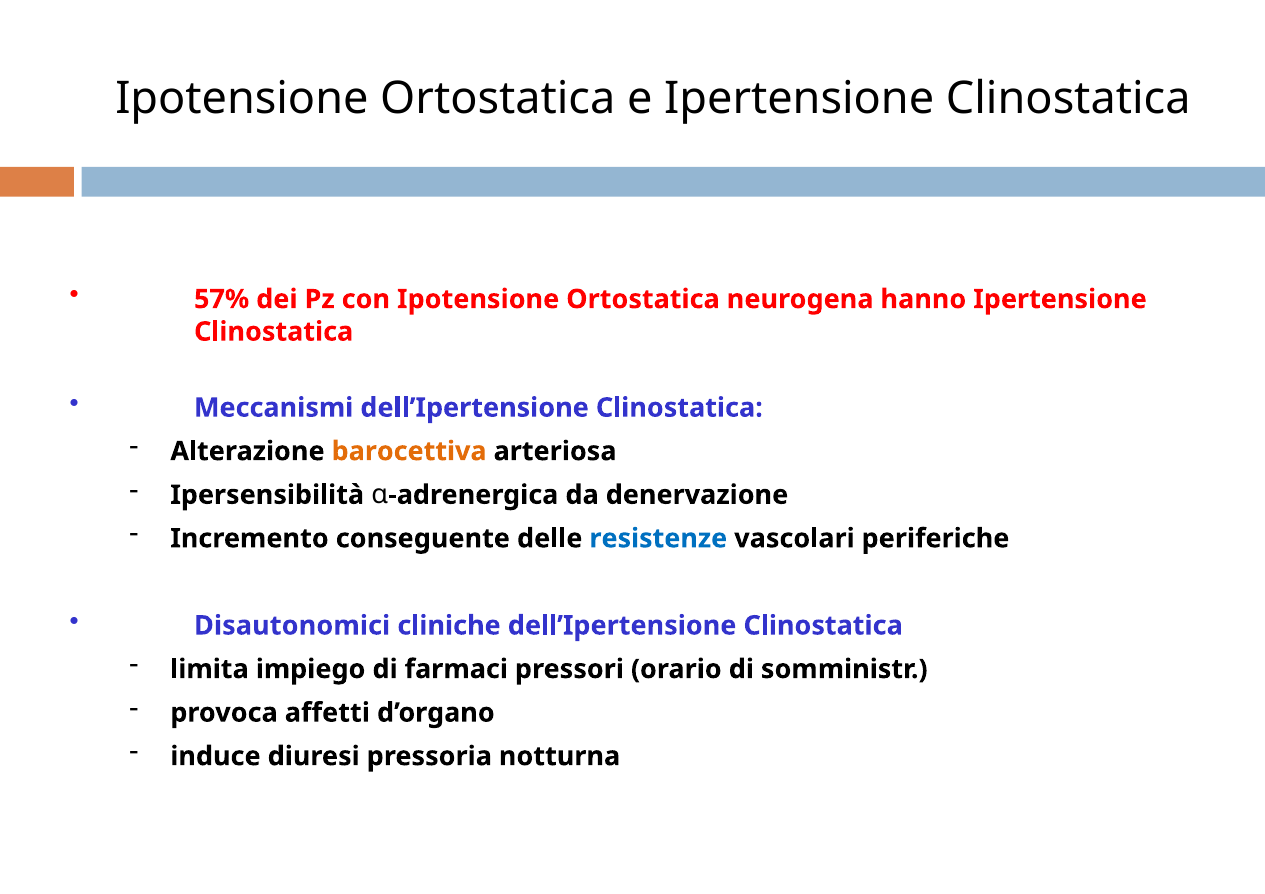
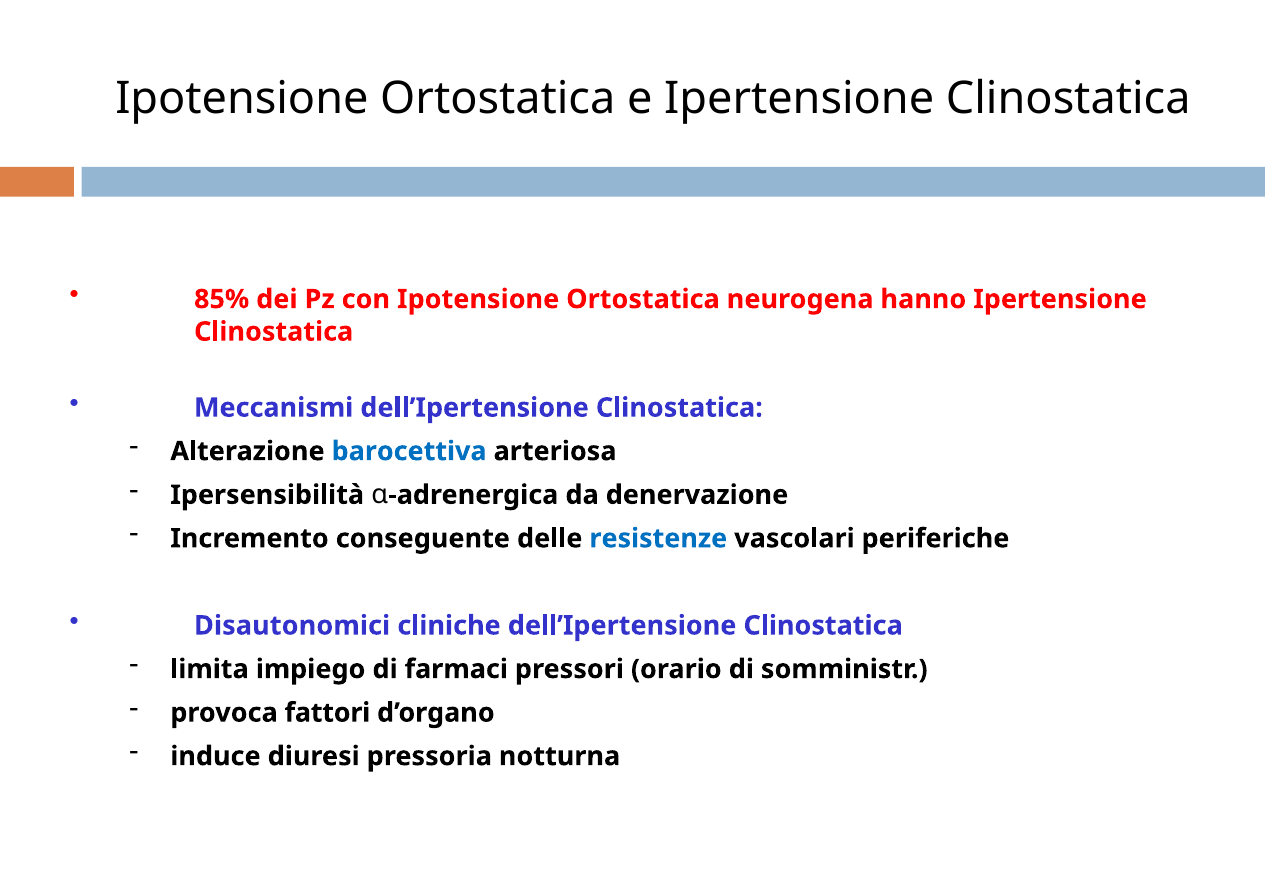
57%: 57% -> 85%
barocettiva colour: orange -> blue
affetti: affetti -> fattori
